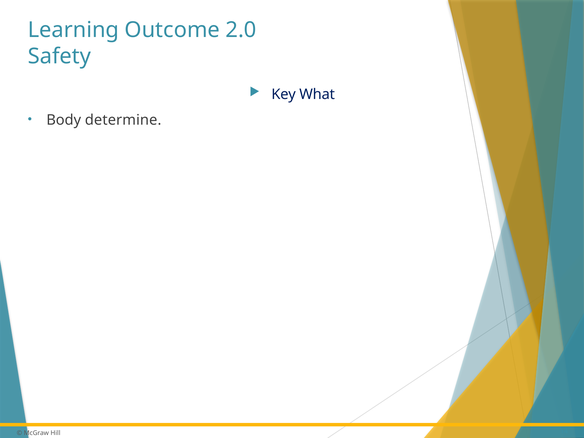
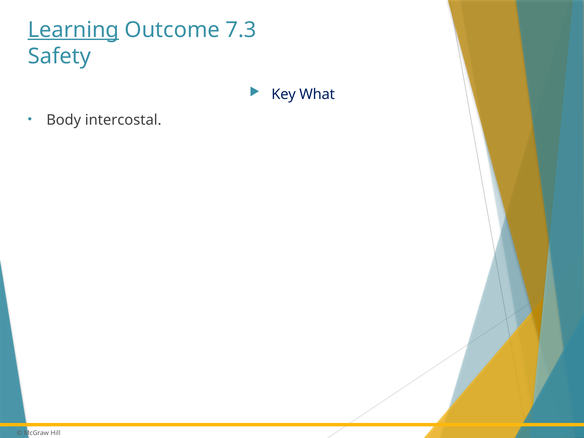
Learning underline: none -> present
2.0: 2.0 -> 7.3
determine: determine -> intercostal
